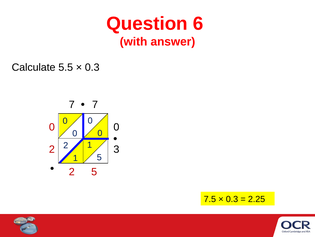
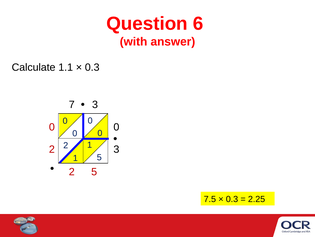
5.5: 5.5 -> 1.1
7 7: 7 -> 3
